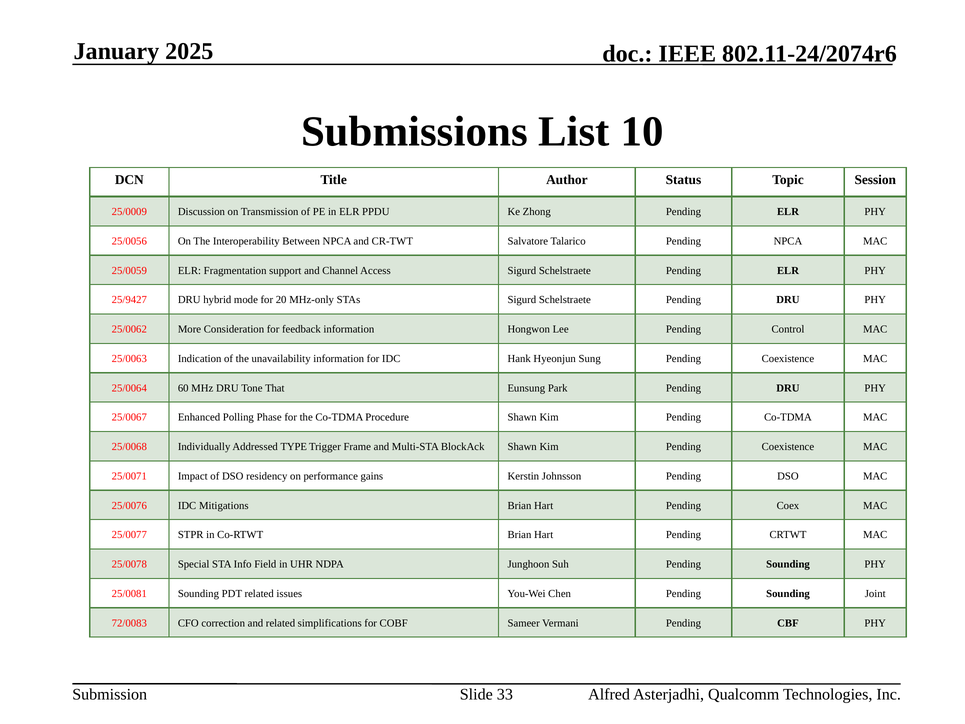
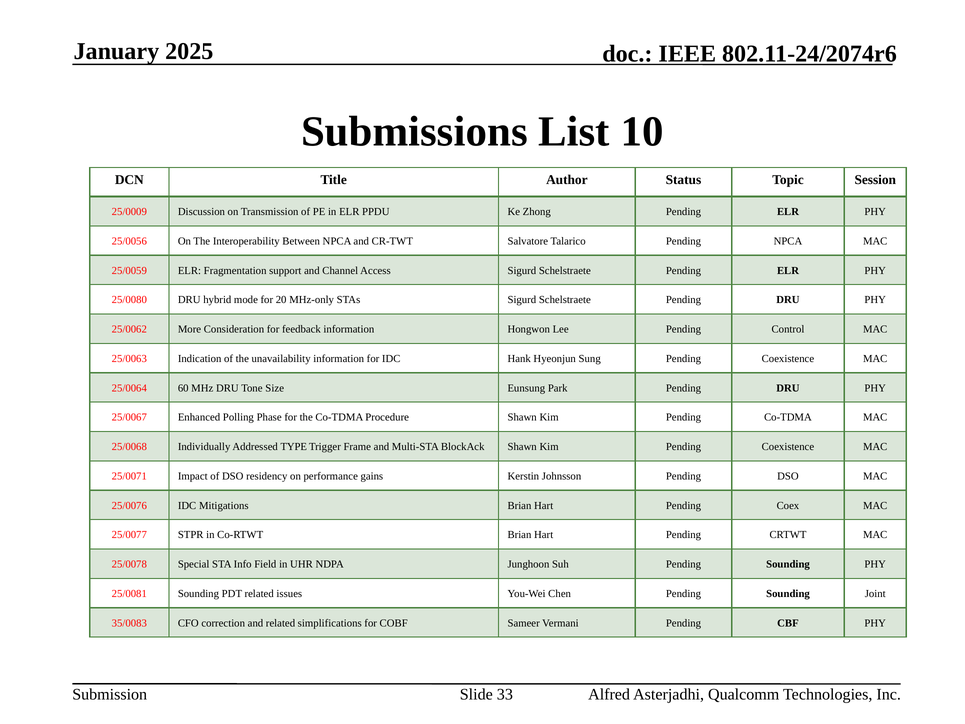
25/9427: 25/9427 -> 25/0080
That: That -> Size
72/0083: 72/0083 -> 35/0083
